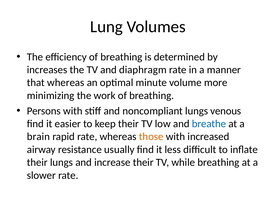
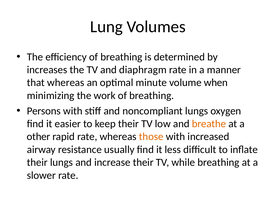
more: more -> when
venous: venous -> oxygen
breathe colour: blue -> orange
brain: brain -> other
